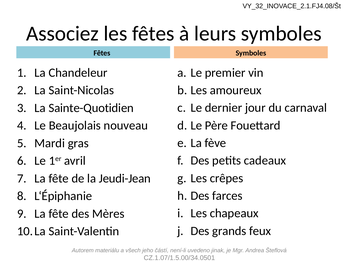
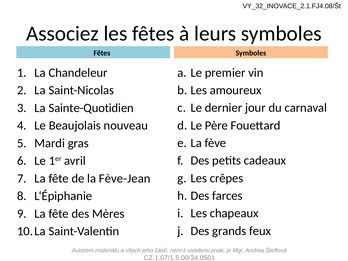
Jeudi-Jean: Jeudi-Jean -> Fève-Jean
